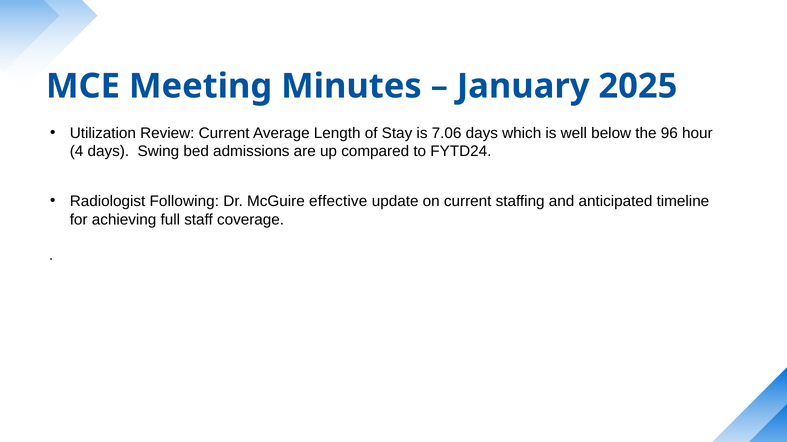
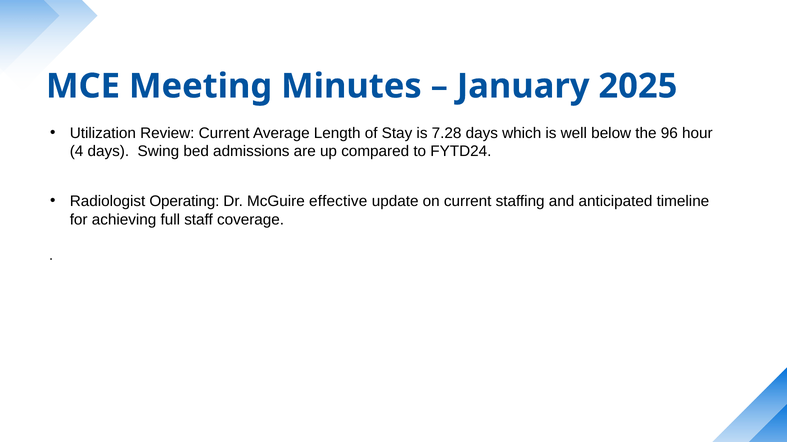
7.06: 7.06 -> 7.28
Following: Following -> Operating
